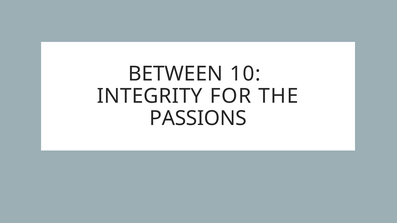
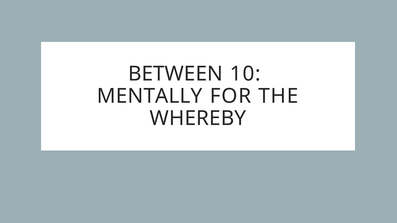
INTEGRITY: INTEGRITY -> MENTALLY
PASSIONS: PASSIONS -> WHEREBY
